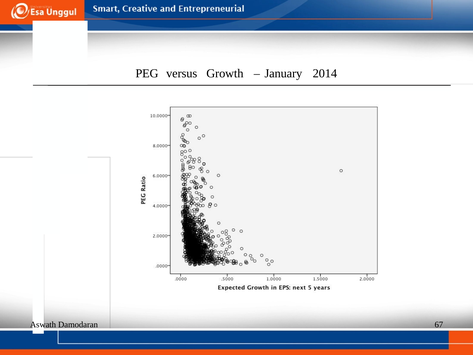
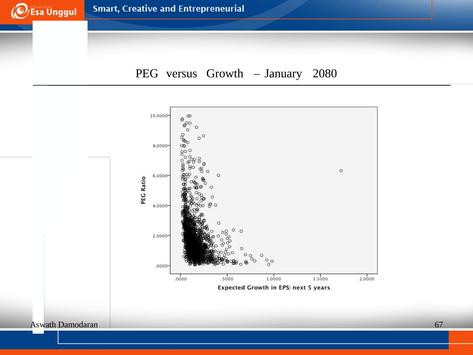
2014: 2014 -> 2080
